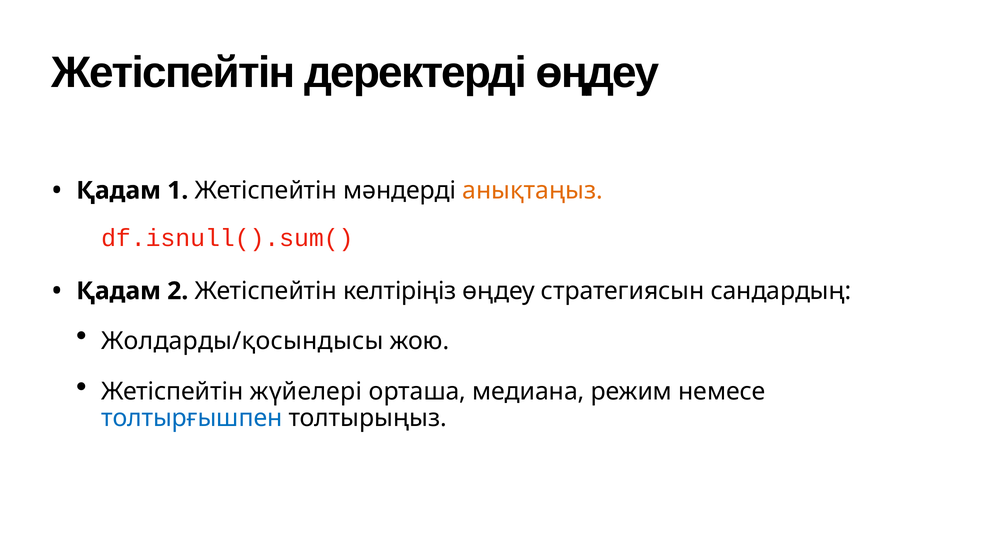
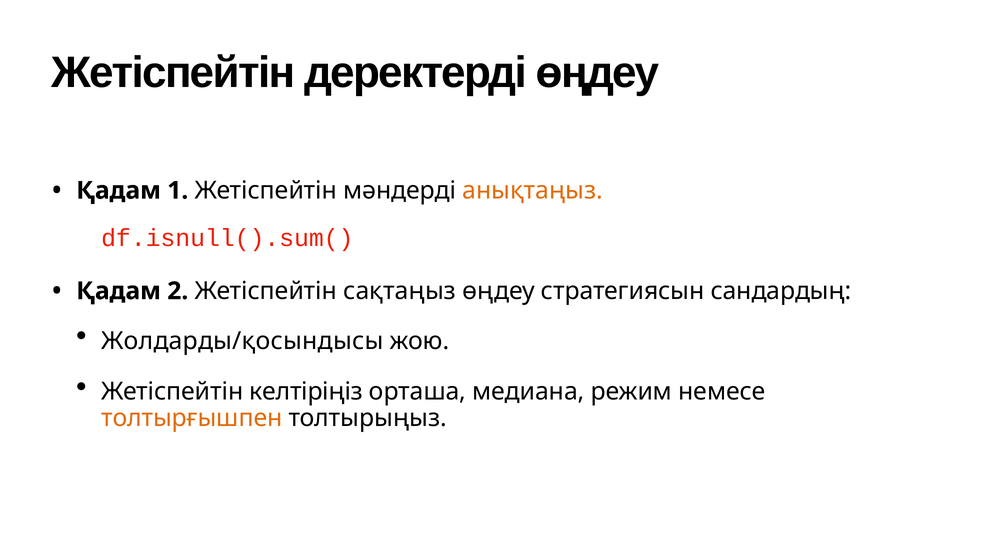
келтіріңіз: келтіріңіз -> сақтаңыз
жүйелері: жүйелері -> келтіріңіз
толтырғышпен colour: blue -> orange
